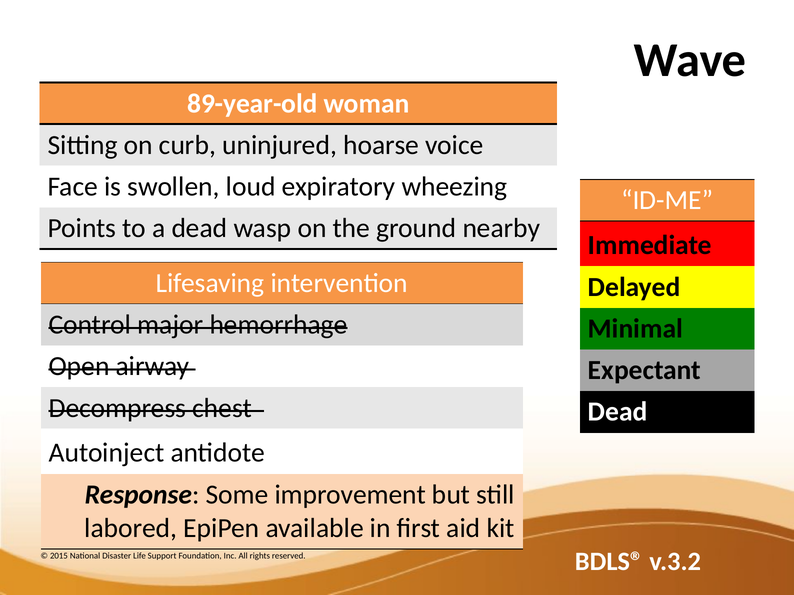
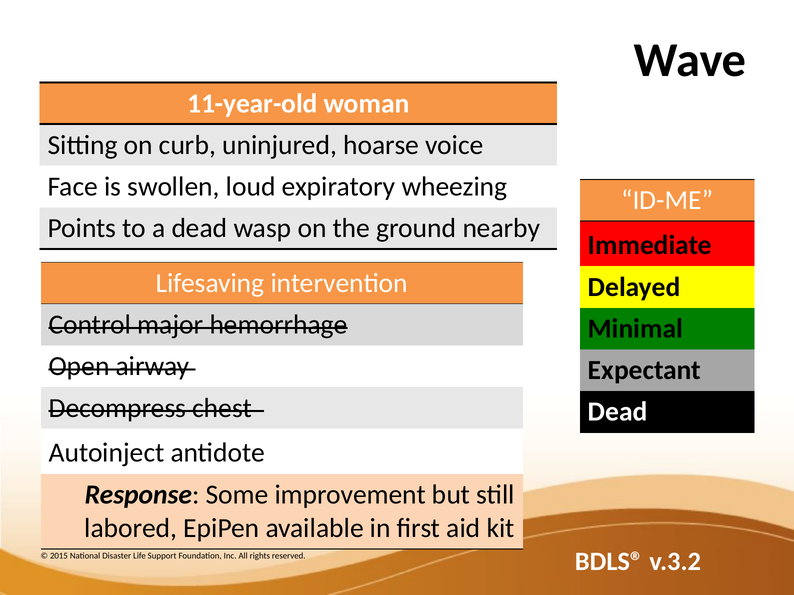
89-year-old: 89-year-old -> 11-year-old
